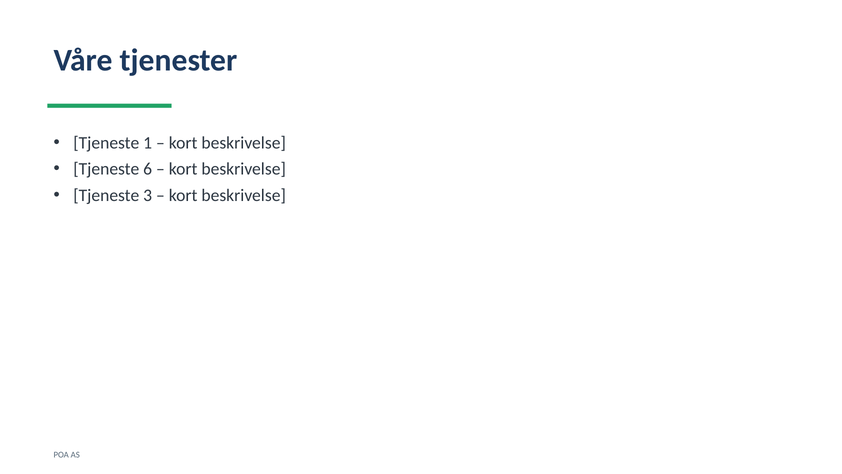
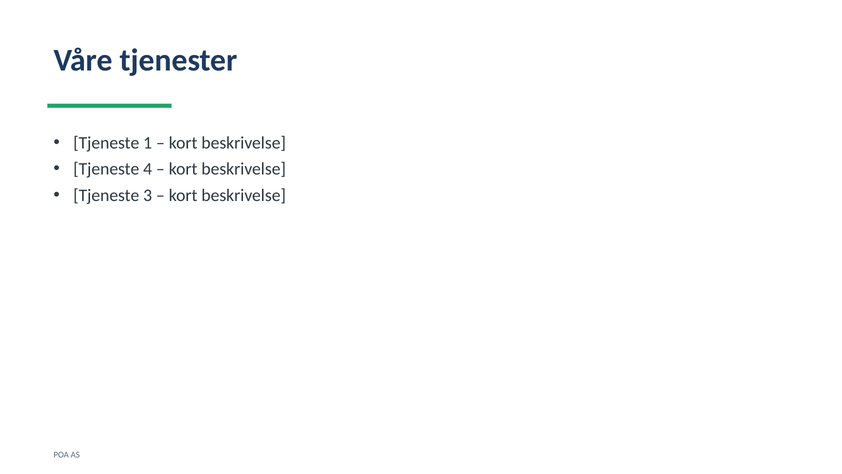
6: 6 -> 4
